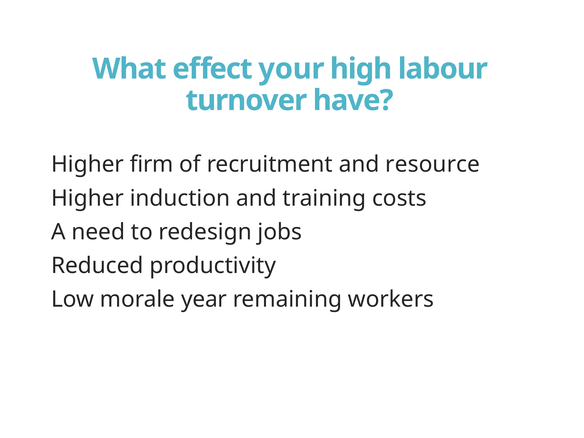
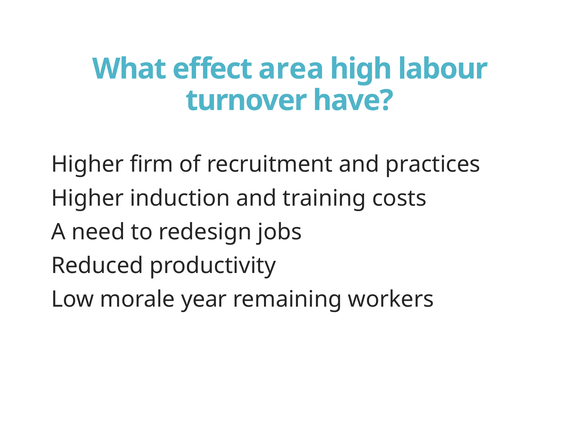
your: your -> area
resource: resource -> practices
